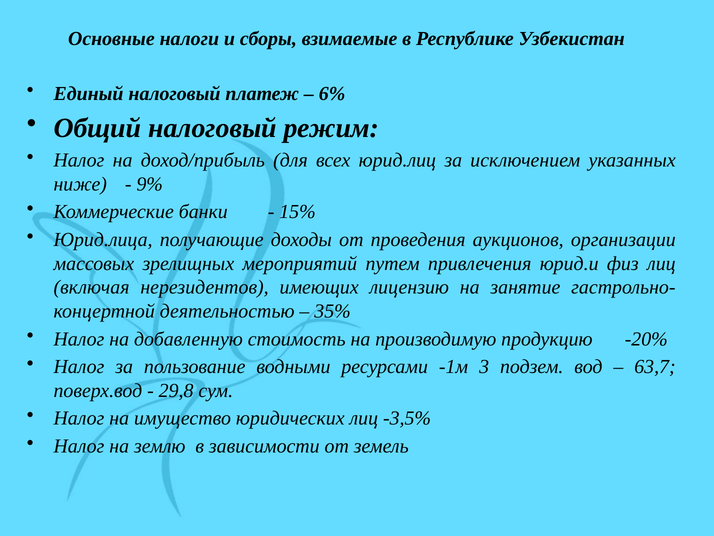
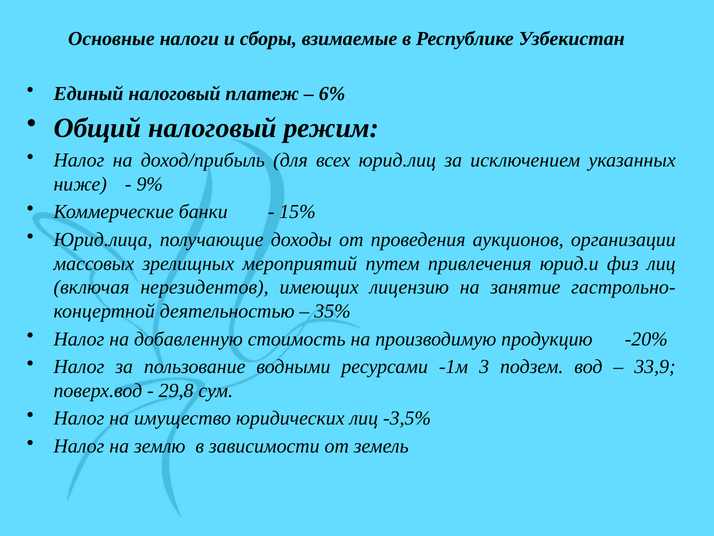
63,7: 63,7 -> 33,9
